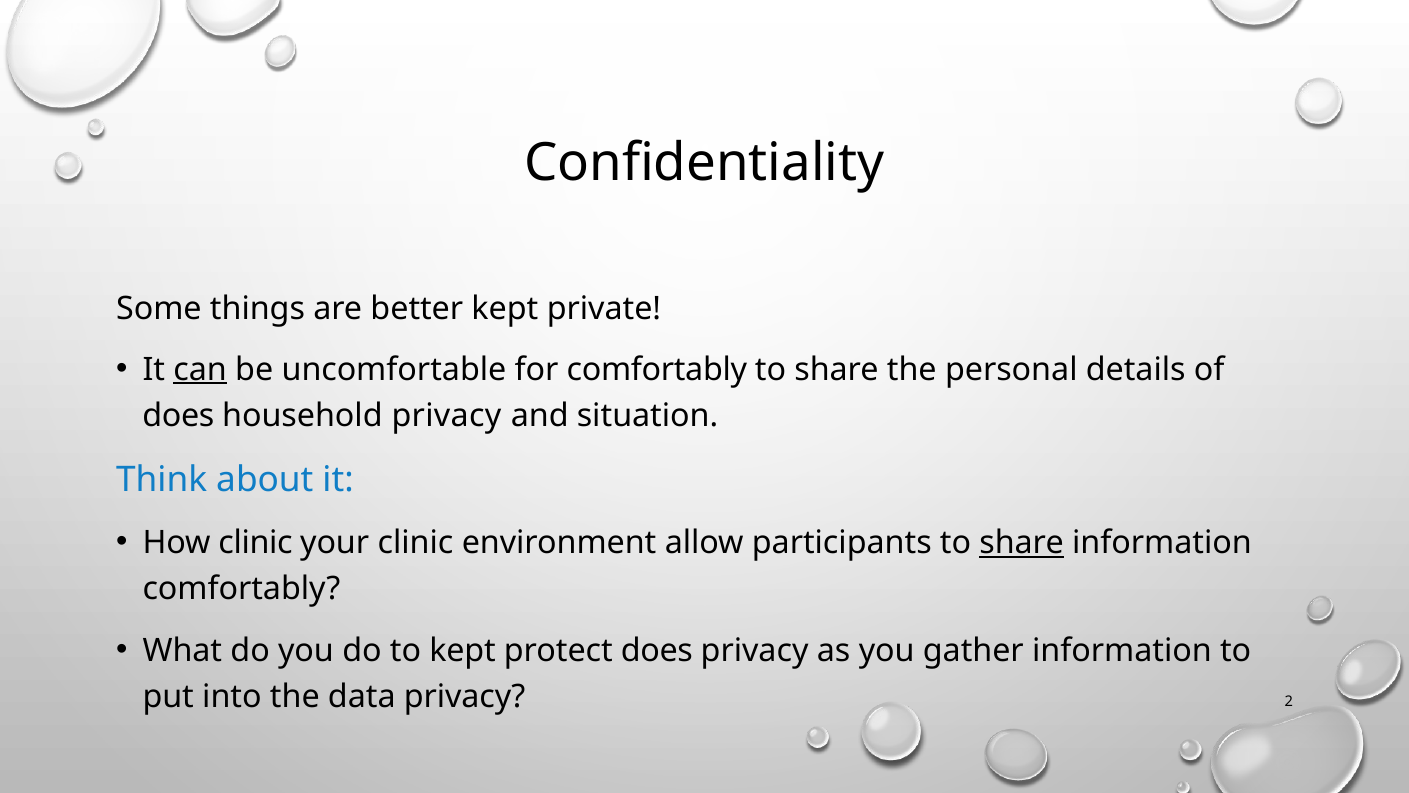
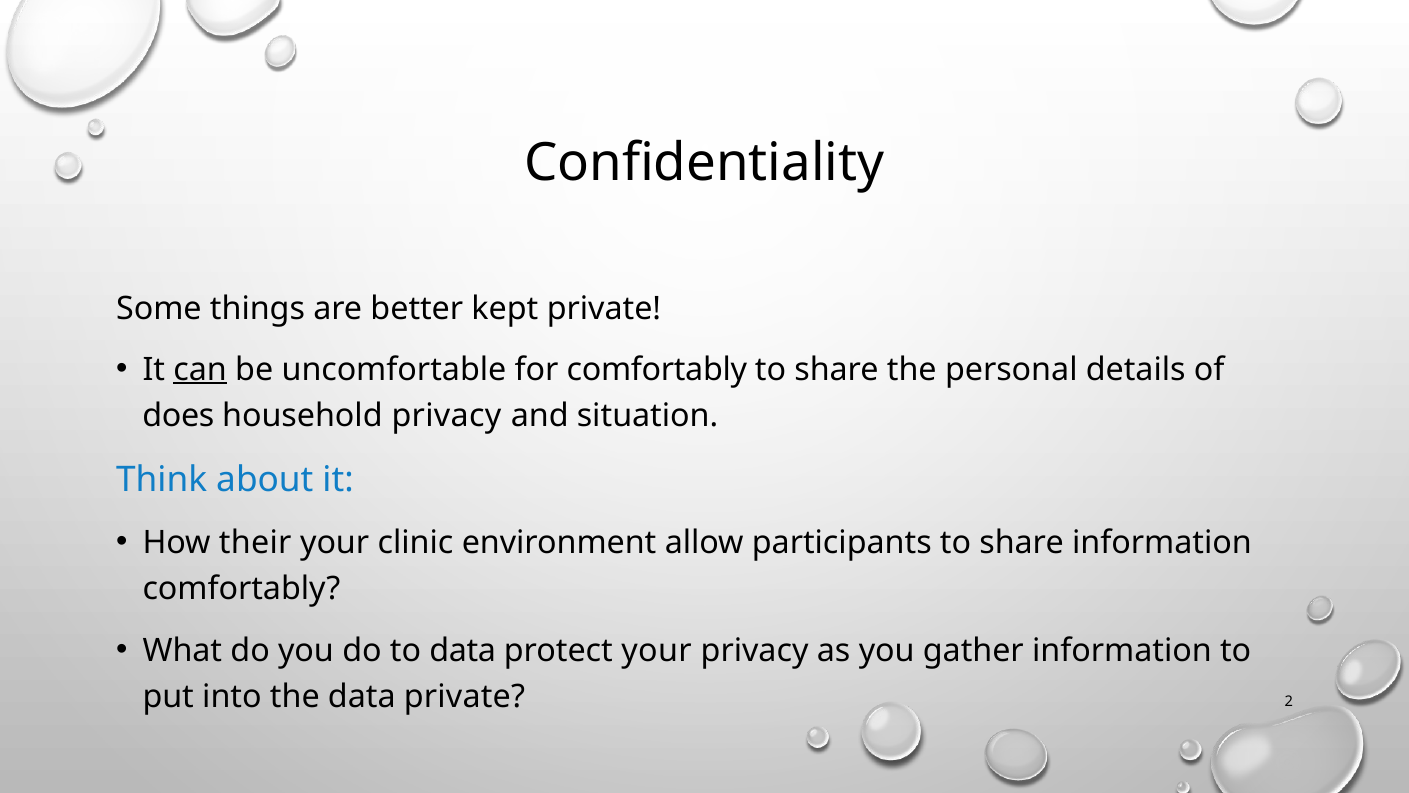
How clinic: clinic -> their
share at (1022, 542) underline: present -> none
to kept: kept -> data
protect does: does -> your
data privacy: privacy -> private
